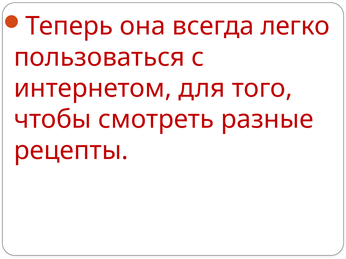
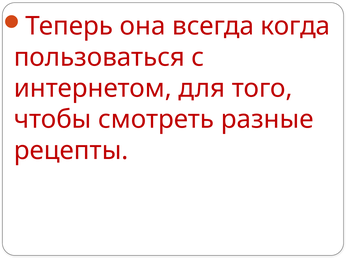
легко: легко -> когда
